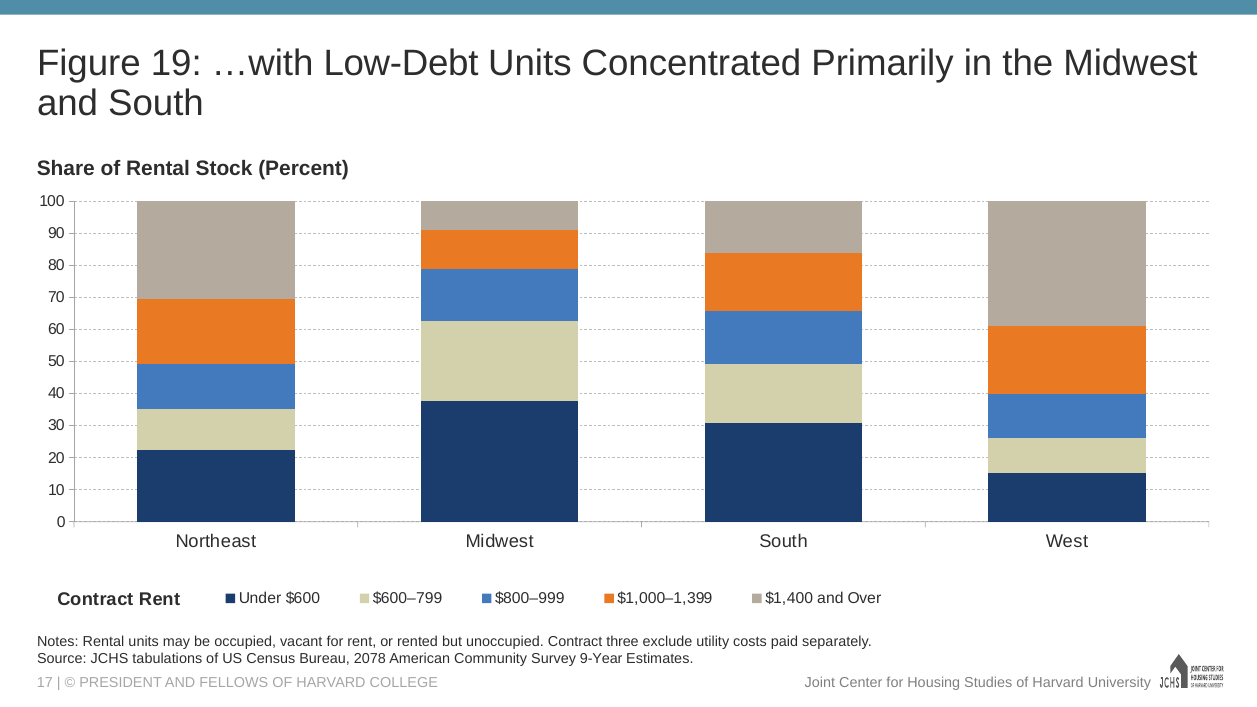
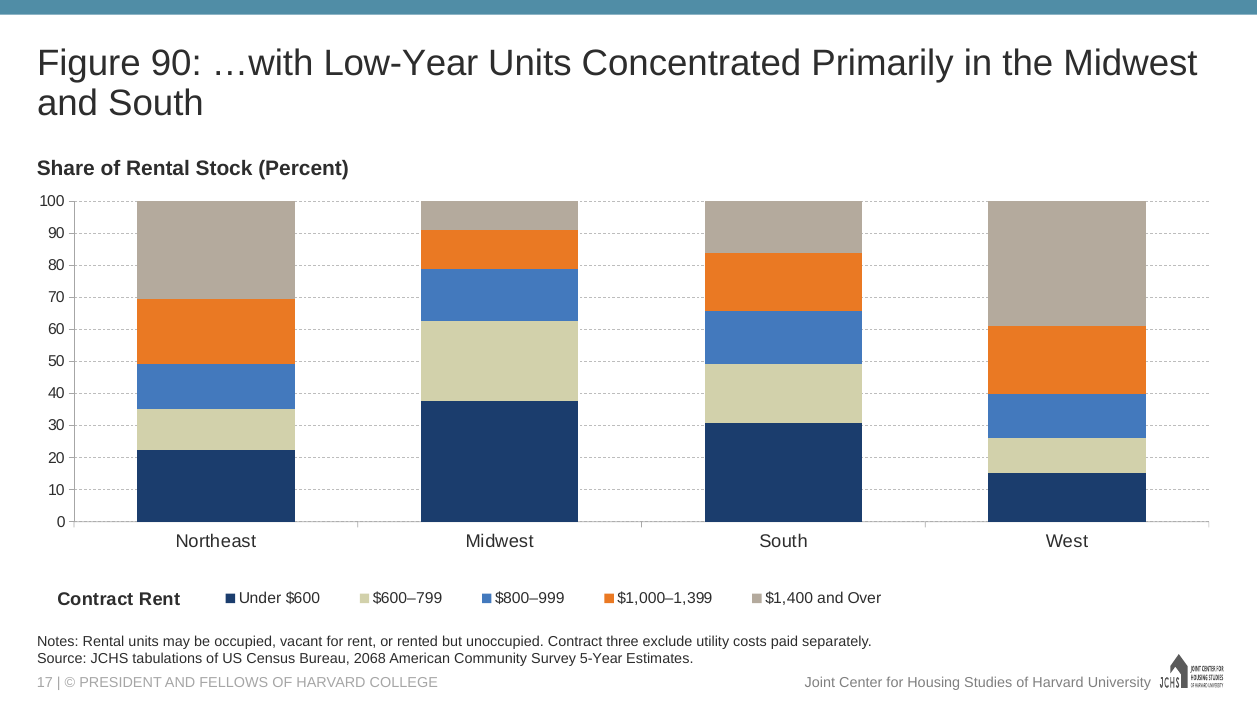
Figure 19: 19 -> 90
Low-Debt: Low-Debt -> Low-Year
2078: 2078 -> 2068
9-Year: 9-Year -> 5-Year
